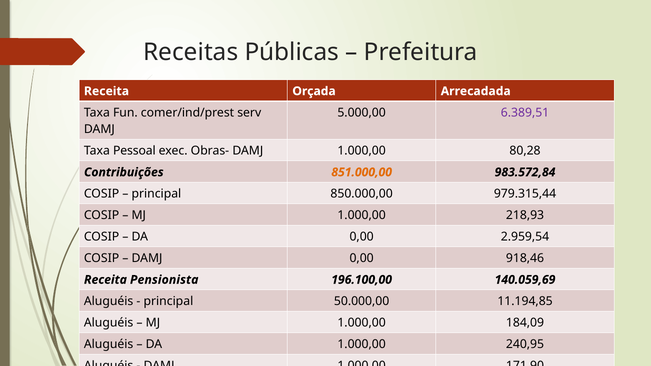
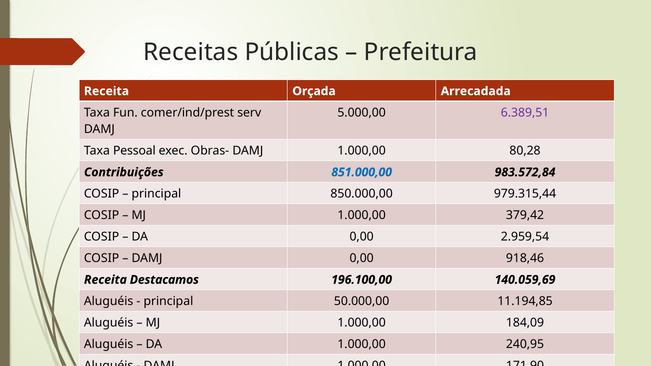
851.000,00 colour: orange -> blue
218,93: 218,93 -> 379,42
Pensionista: Pensionista -> Destacamos
